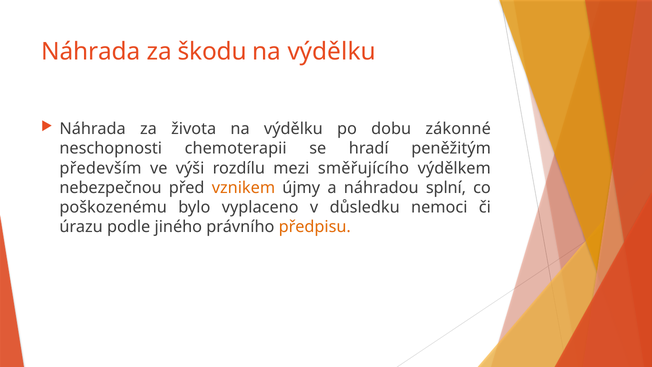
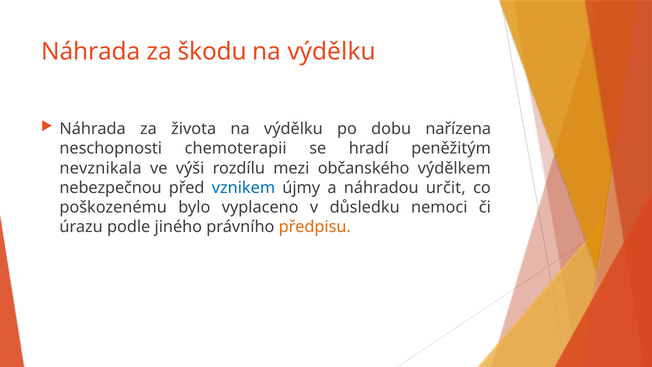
zákonné: zákonné -> nařízena
především: především -> nevznikala
směřujícího: směřujícího -> občanského
vznikem colour: orange -> blue
splní: splní -> určit
